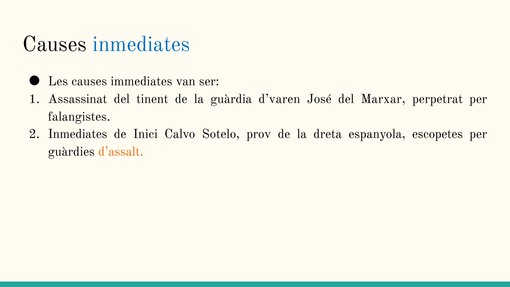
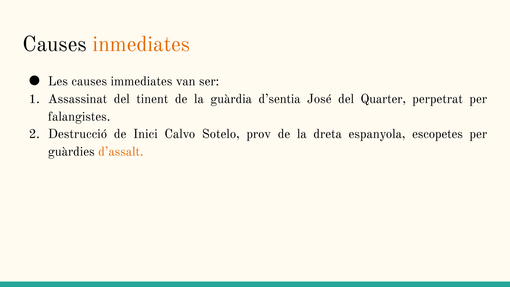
inmediates at (141, 44) colour: blue -> orange
d’varen: d’varen -> d’sentia
Marxar: Marxar -> Quarter
Inmediates at (78, 134): Inmediates -> Destrucció
